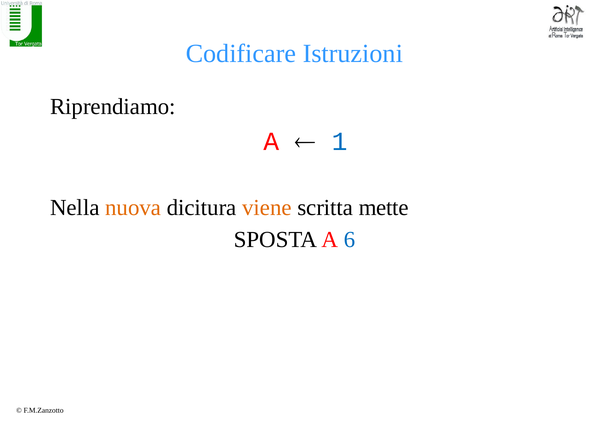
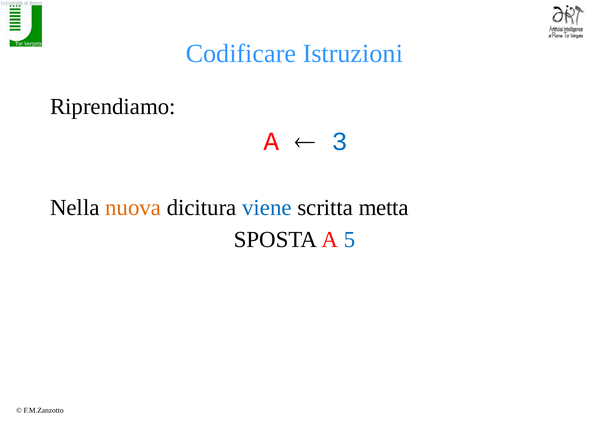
1: 1 -> 3
viene colour: orange -> blue
mette: mette -> metta
6: 6 -> 5
